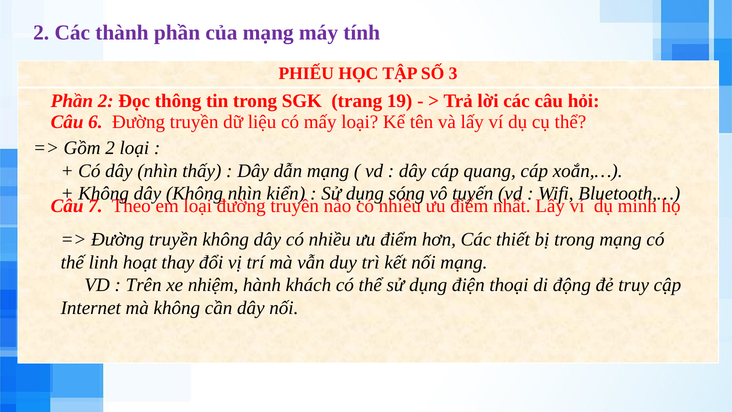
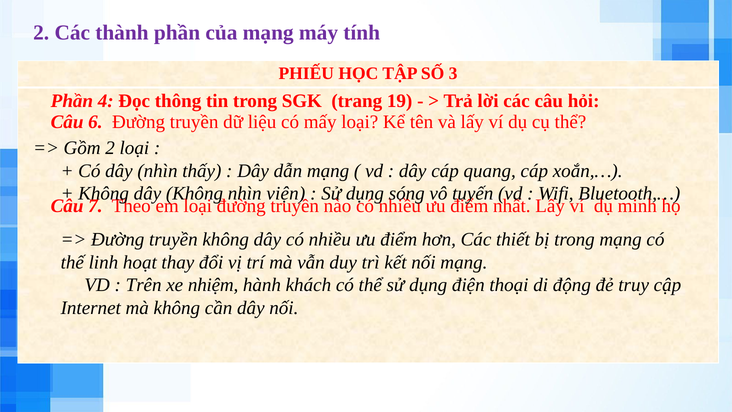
Phần 2: 2 -> 4
kiển: kiển -> viện
